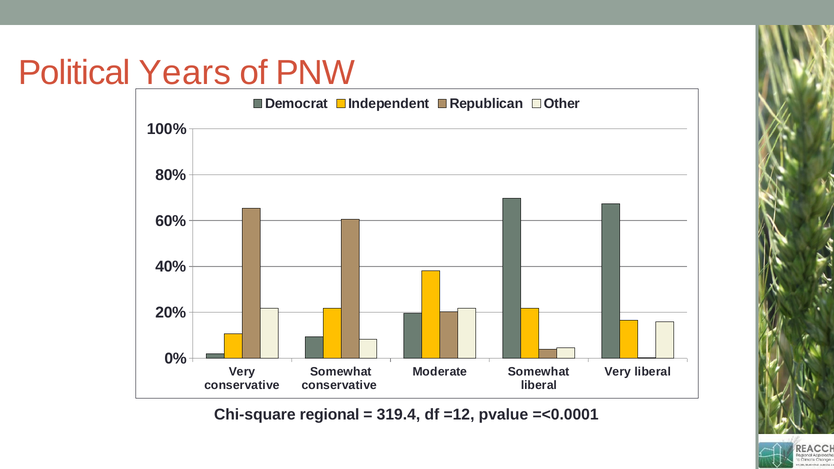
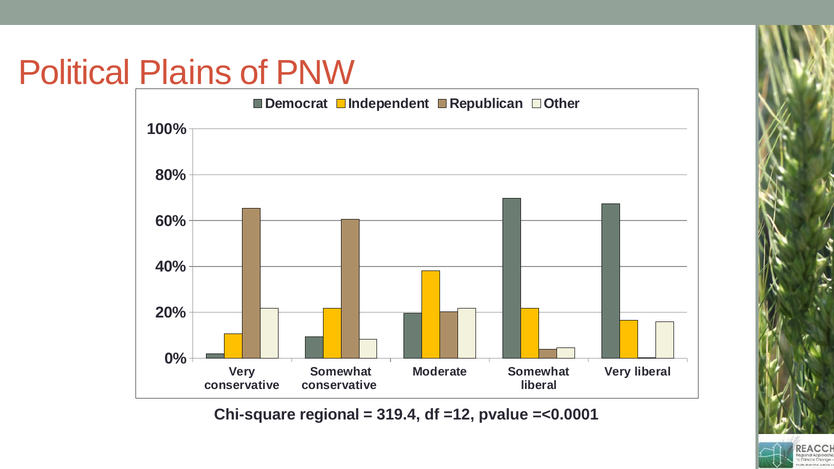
Years: Years -> Plains
